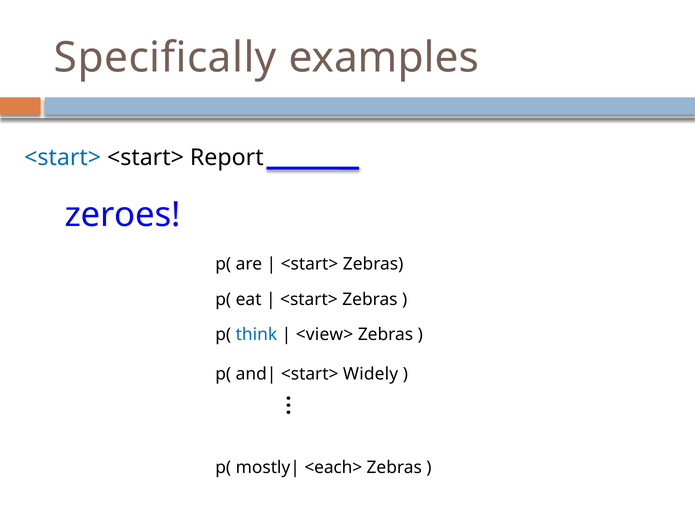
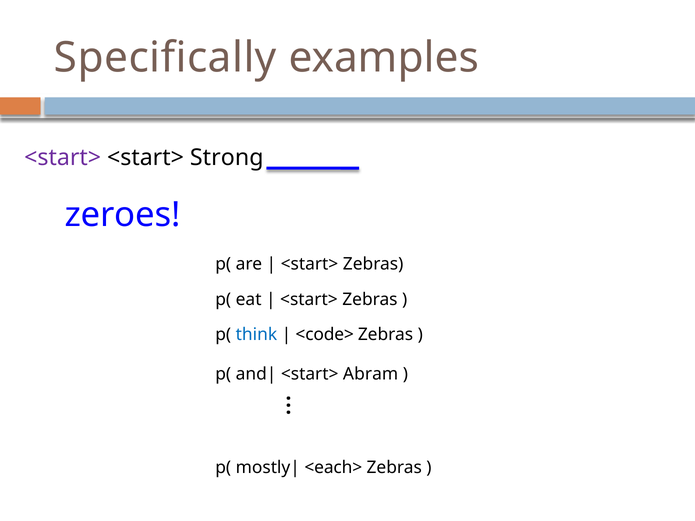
<start> at (63, 158) colour: blue -> purple
Report: Report -> Strong
<view>: <view> -> <code>
Widely: Widely -> Abram
